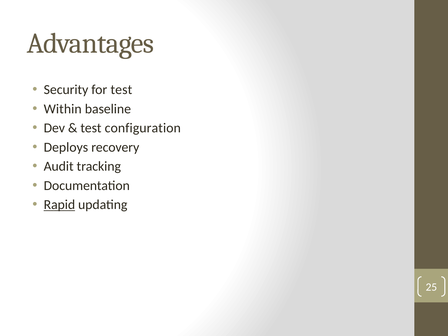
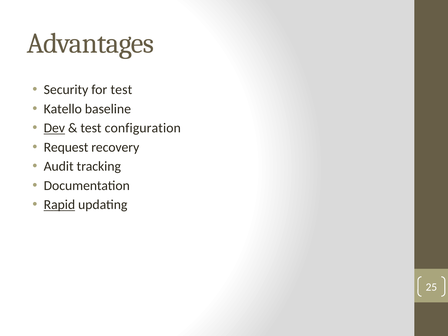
Within: Within -> Katello
Dev underline: none -> present
Deploys: Deploys -> Request
